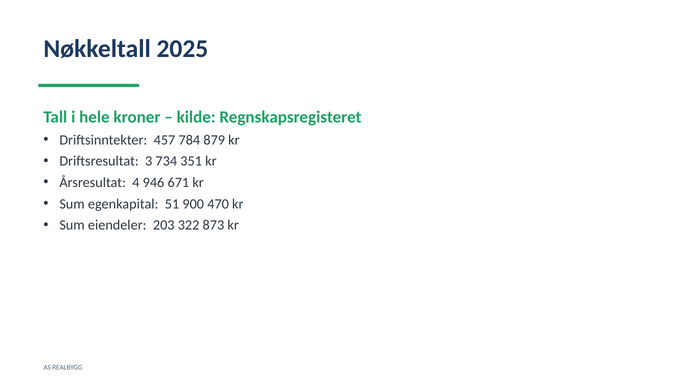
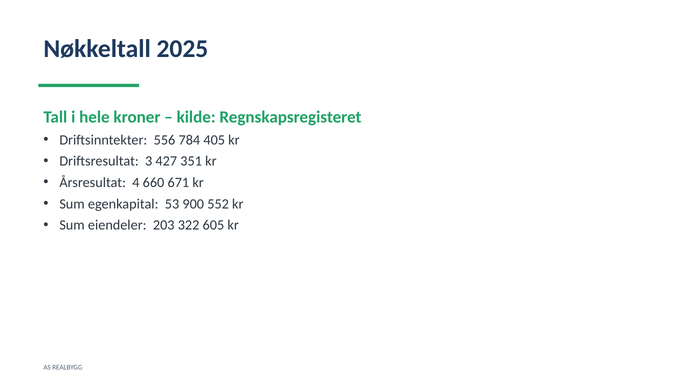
457: 457 -> 556
879: 879 -> 405
734: 734 -> 427
946: 946 -> 660
51: 51 -> 53
470: 470 -> 552
873: 873 -> 605
